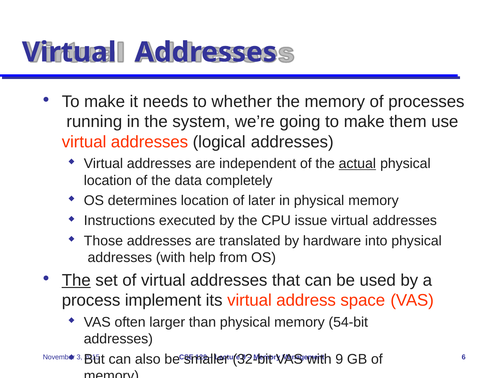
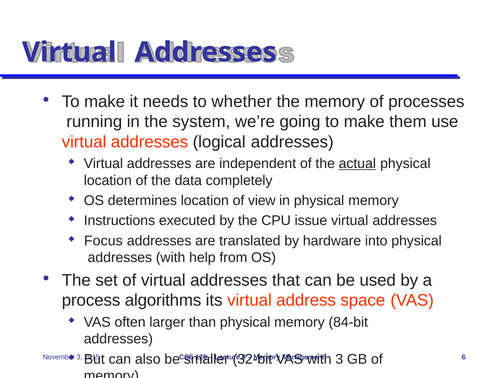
later: later -> view
Those: Those -> Focus
The at (76, 280) underline: present -> none
implement: implement -> algorithms
54-bit: 54-bit -> 84-bit
9 at (339, 359): 9 -> 3
